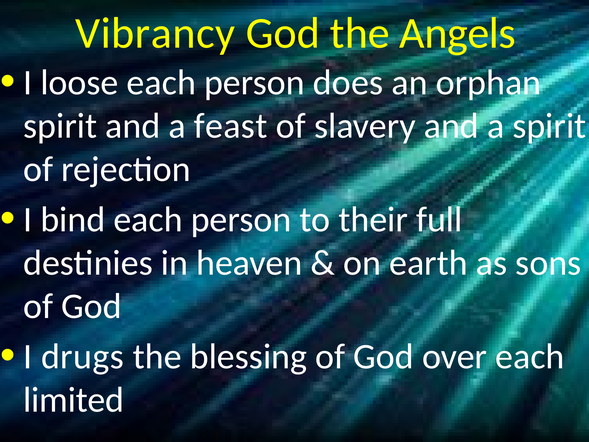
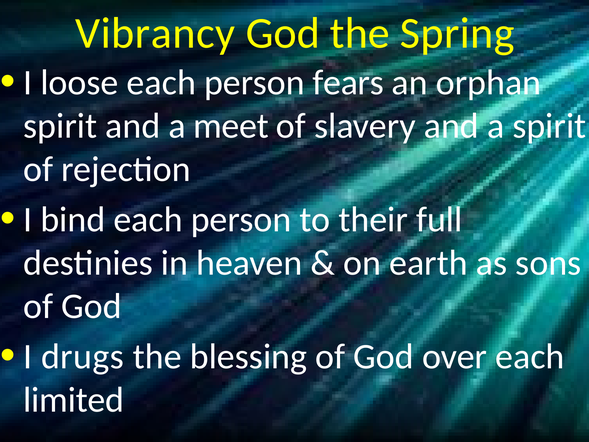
Angels: Angels -> Spring
does: does -> fears
feast: feast -> meet
